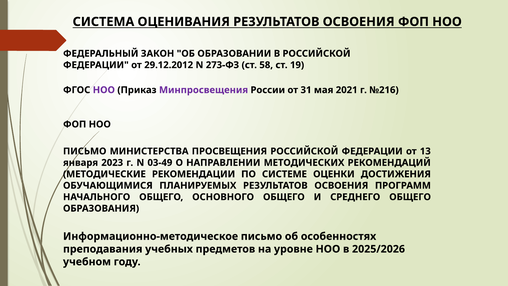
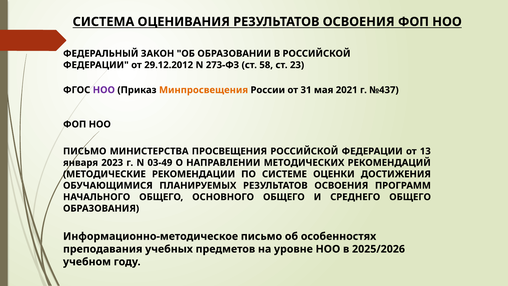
19: 19 -> 23
Минпросвещения colour: purple -> orange
№216: №216 -> №437
